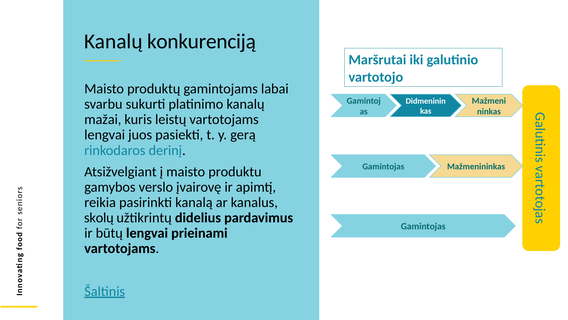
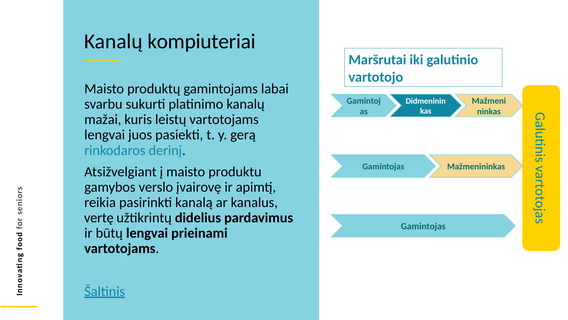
konkurenciją: konkurenciją -> kompiuteriai
skolų: skolų -> vertę
